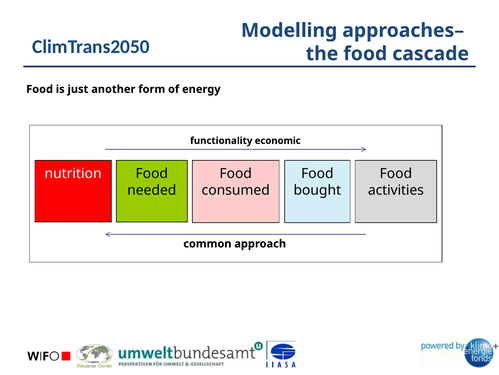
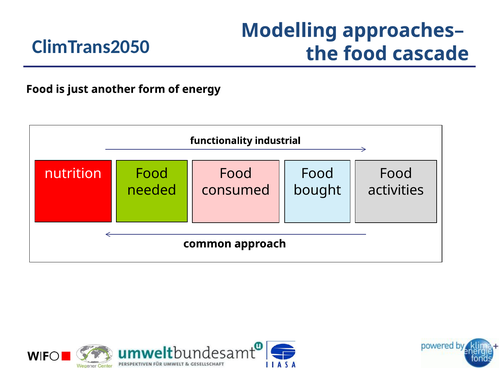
economic: economic -> industrial
